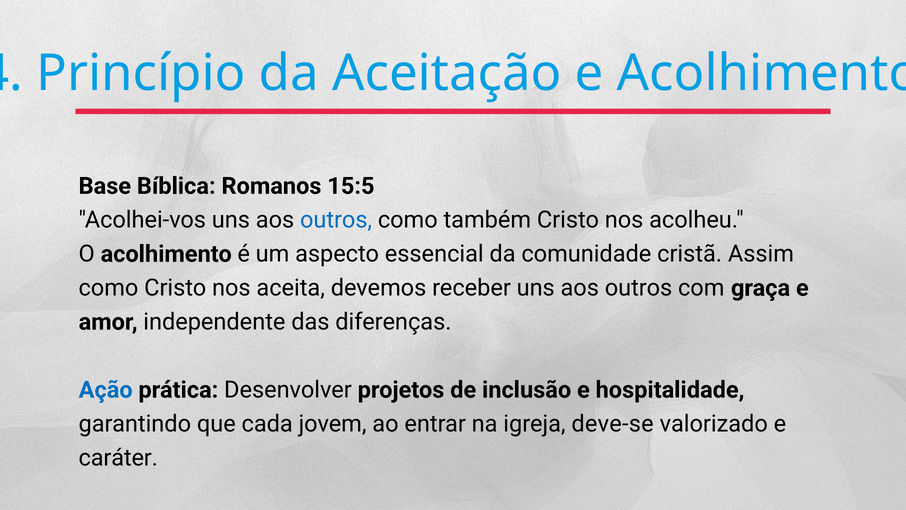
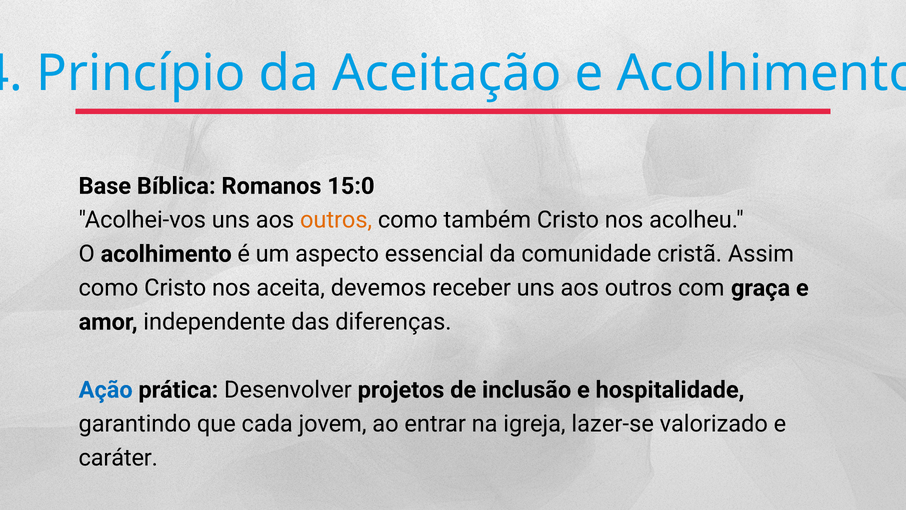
15:5: 15:5 -> 15:0
outros at (336, 220) colour: blue -> orange
deve-se: deve-se -> lazer-se
